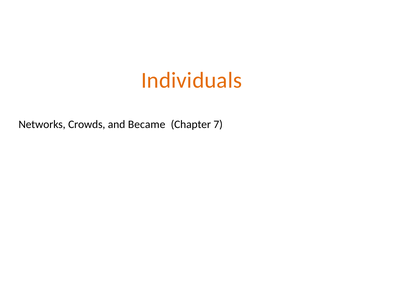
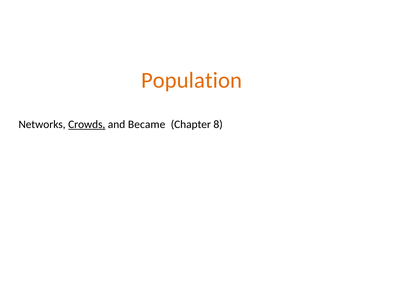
Individuals: Individuals -> Population
Crowds underline: none -> present
7: 7 -> 8
